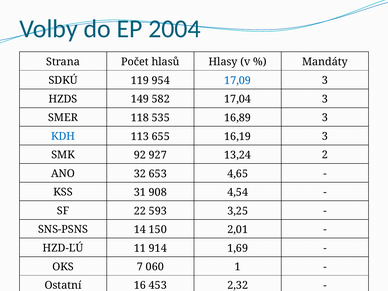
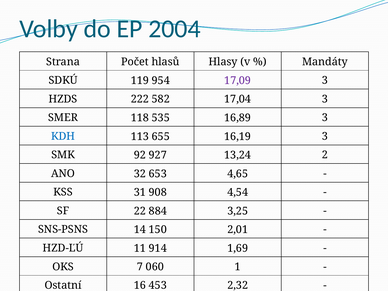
17,09 colour: blue -> purple
149: 149 -> 222
593: 593 -> 884
